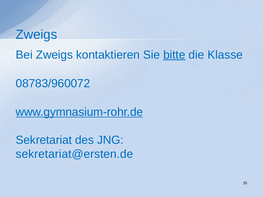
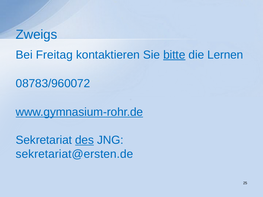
Bei Zweigs: Zweigs -> Freitag
Klasse: Klasse -> Lernen
des underline: none -> present
